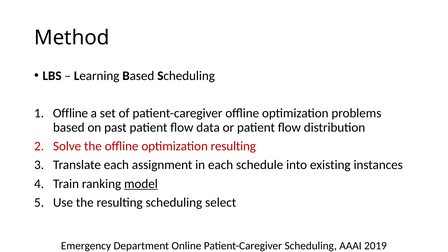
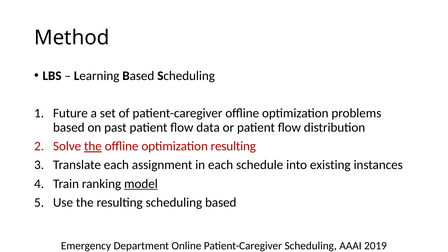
Offline at (70, 113): Offline -> Future
the at (93, 146) underline: none -> present
scheduling select: select -> based
